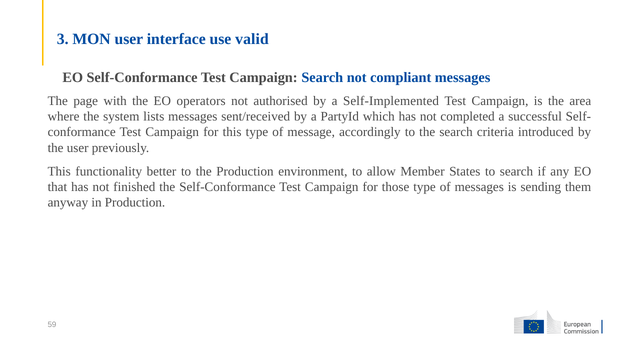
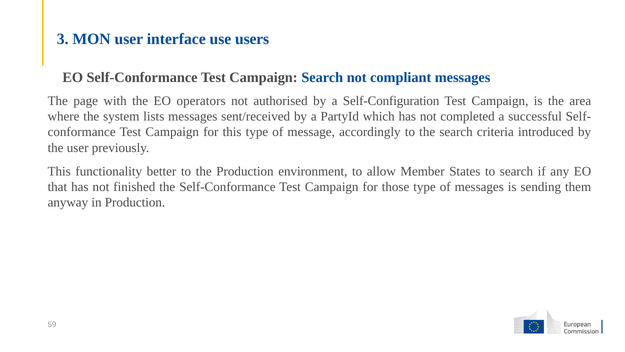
valid: valid -> users
Self-Implemented: Self-Implemented -> Self-Configuration
